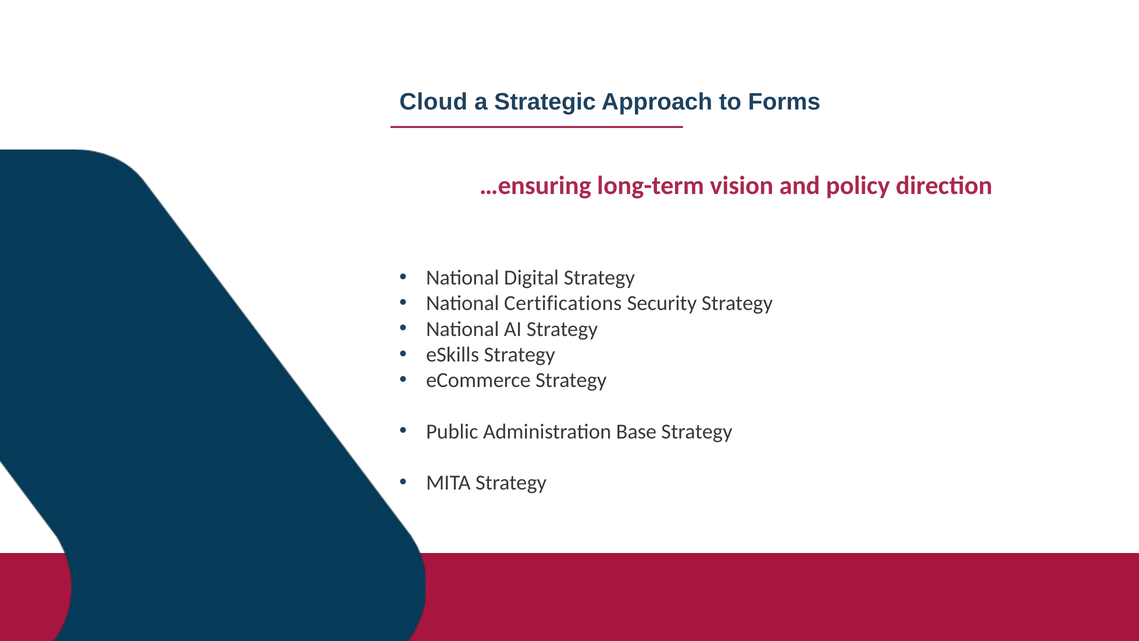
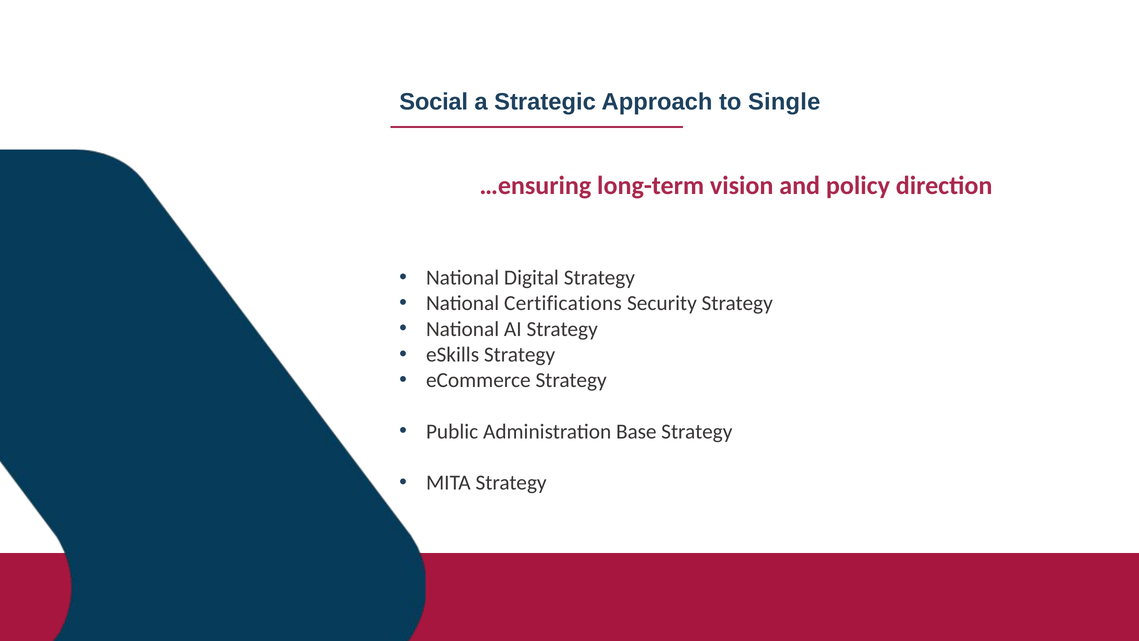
Cloud: Cloud -> Social
Forms: Forms -> Single
